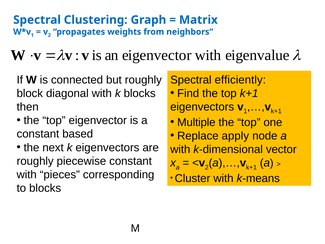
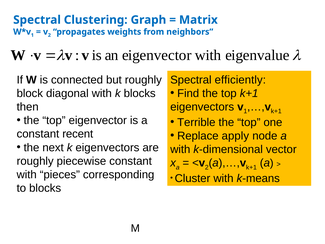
Multiple: Multiple -> Terrible
based: based -> recent
